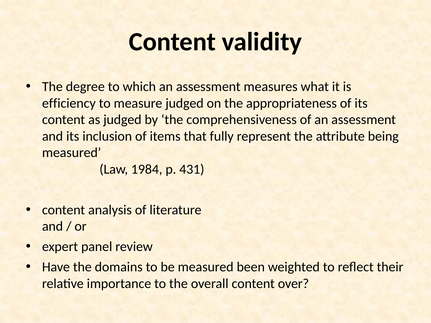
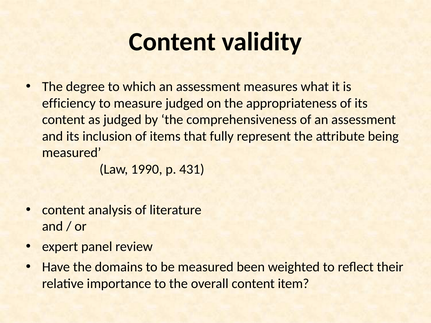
1984: 1984 -> 1990
over: over -> item
